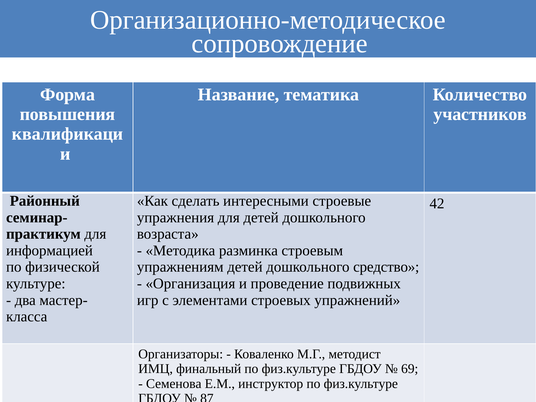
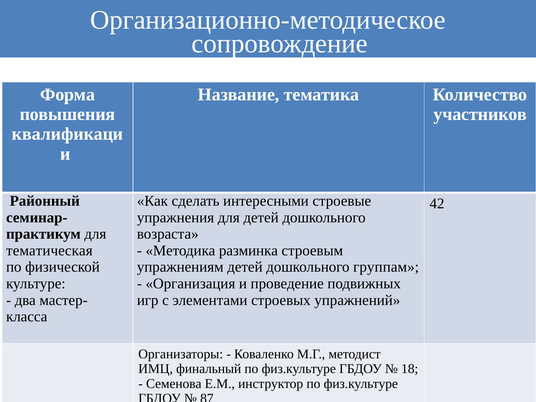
информацией: информацией -> тематическая
средство: средство -> группам
69: 69 -> 18
